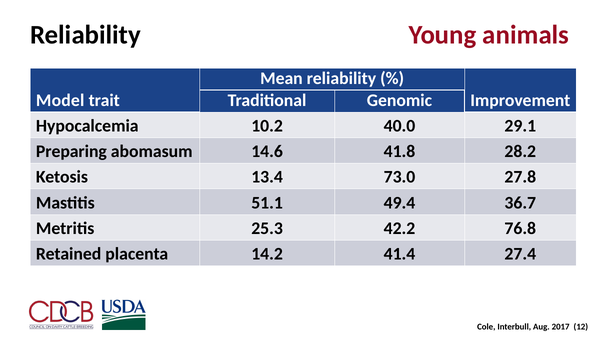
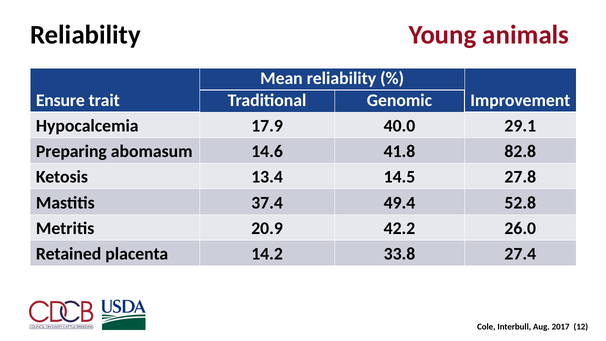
Model: Model -> Ensure
10.2: 10.2 -> 17.9
28.2: 28.2 -> 82.8
73.0: 73.0 -> 14.5
51.1: 51.1 -> 37.4
36.7: 36.7 -> 52.8
25.3: 25.3 -> 20.9
76.8: 76.8 -> 26.0
41.4: 41.4 -> 33.8
